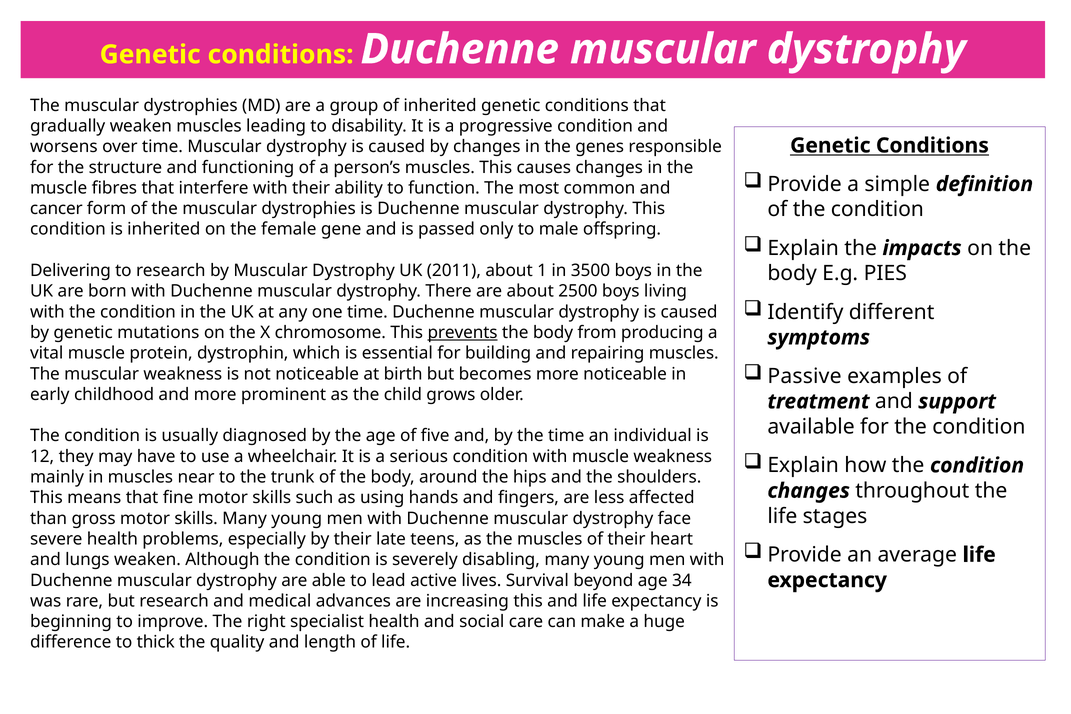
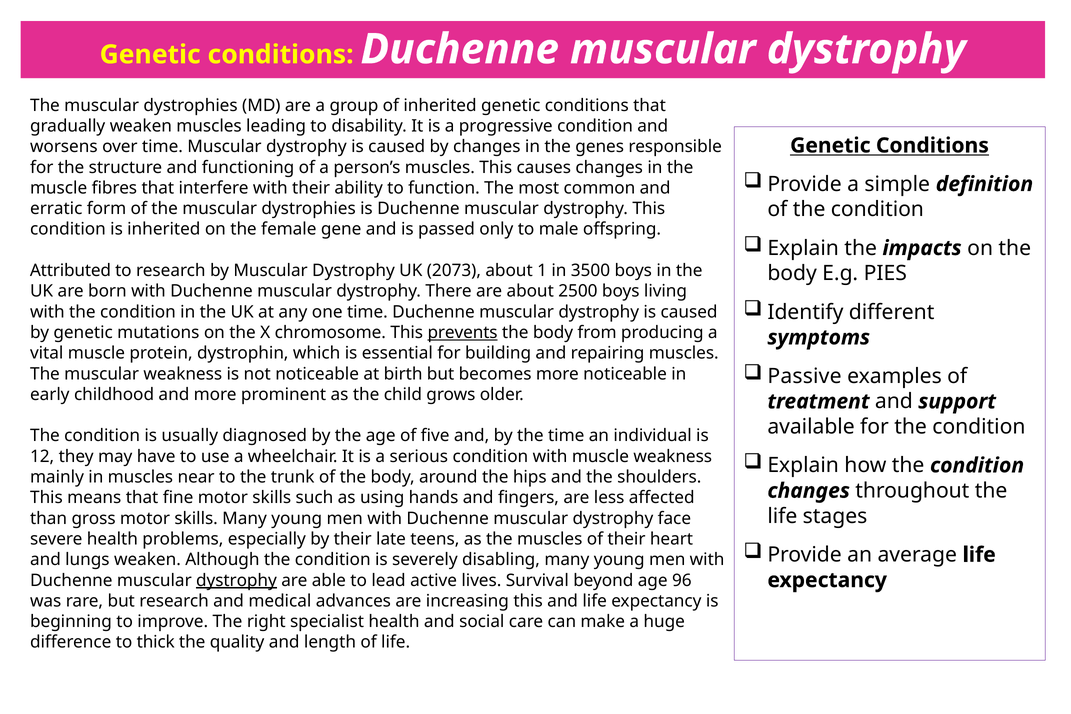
cancer: cancer -> erratic
Delivering: Delivering -> Attributed
2011: 2011 -> 2073
dystrophy at (236, 580) underline: none -> present
34: 34 -> 96
